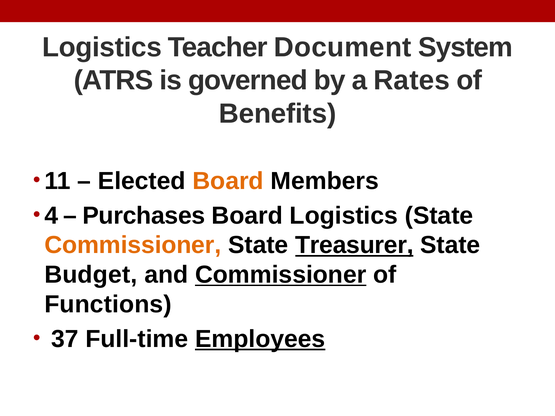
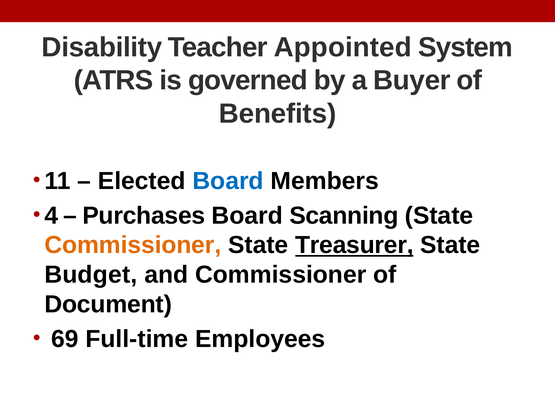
Logistics at (102, 47): Logistics -> Disability
Document: Document -> Appointed
Rates: Rates -> Buyer
Board at (228, 181) colour: orange -> blue
Board Logistics: Logistics -> Scanning
Commissioner at (281, 275) underline: present -> none
Functions: Functions -> Document
37: 37 -> 69
Employees underline: present -> none
